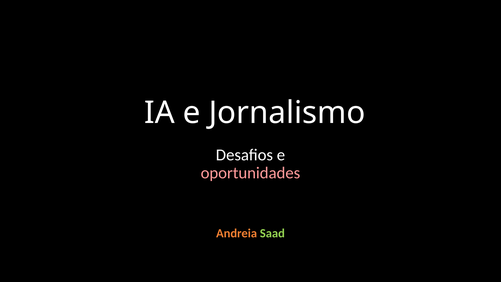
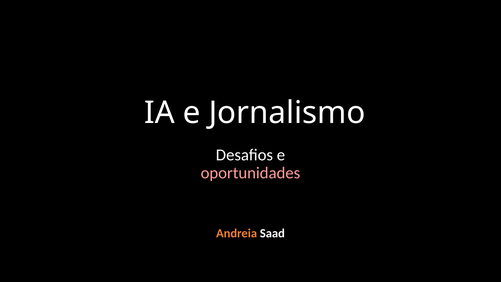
Saad colour: light green -> white
